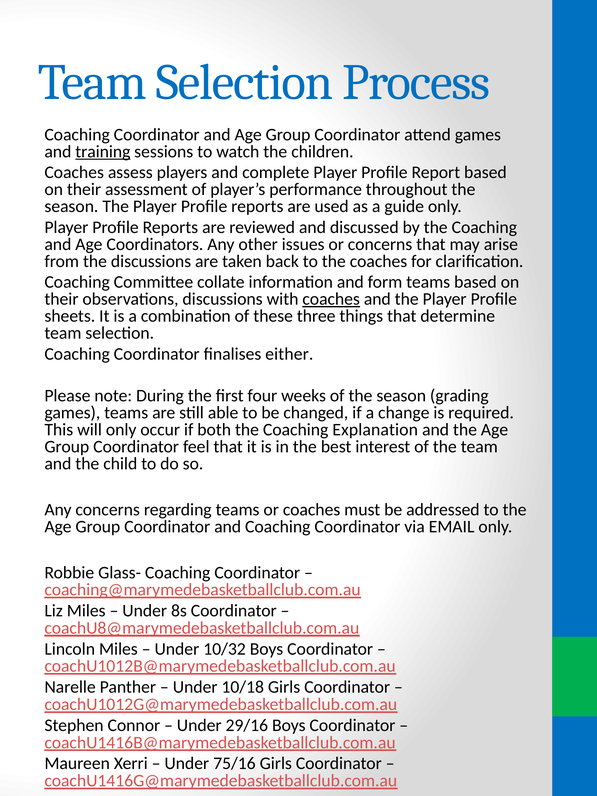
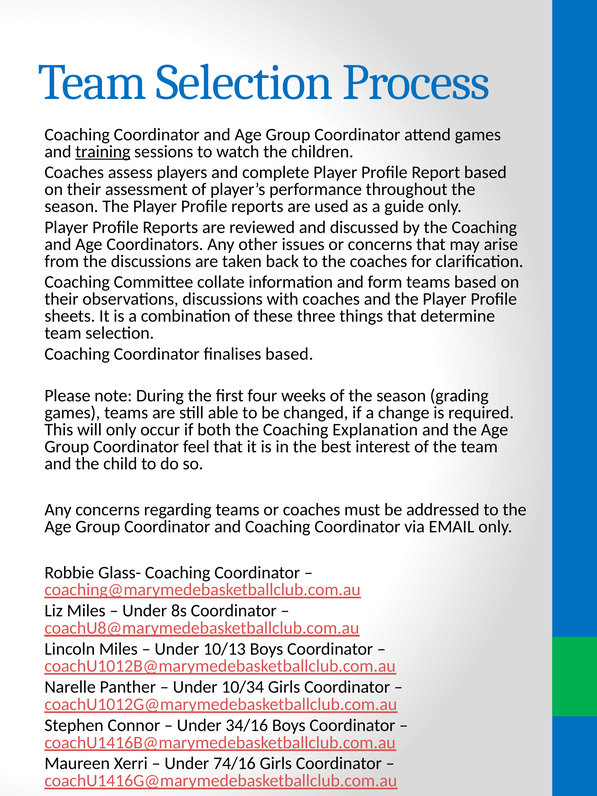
coaches at (331, 299) underline: present -> none
finalises either: either -> based
10/32: 10/32 -> 10/13
10/18: 10/18 -> 10/34
29/16: 29/16 -> 34/16
75/16: 75/16 -> 74/16
